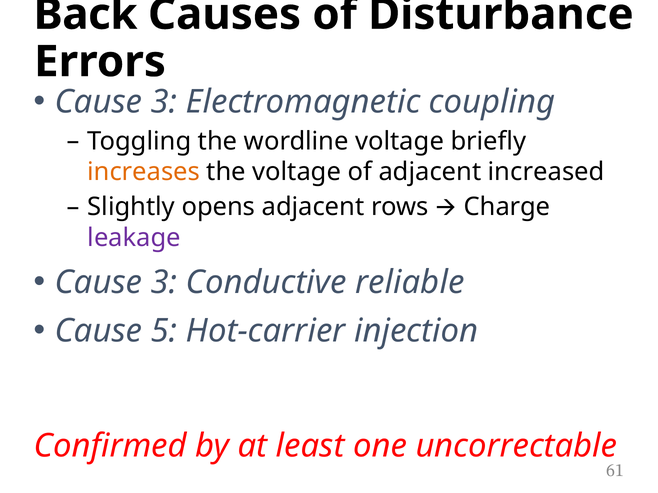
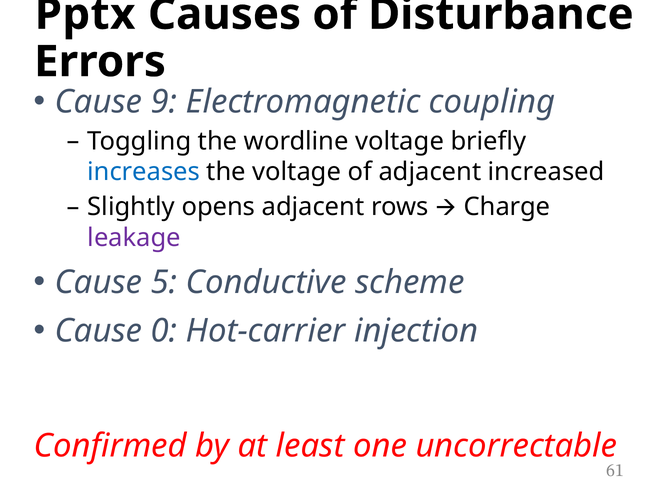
Back: Back -> Pptx
3 at (164, 102): 3 -> 9
increases colour: orange -> blue
3 at (164, 283): 3 -> 5
reliable: reliable -> scheme
5: 5 -> 0
